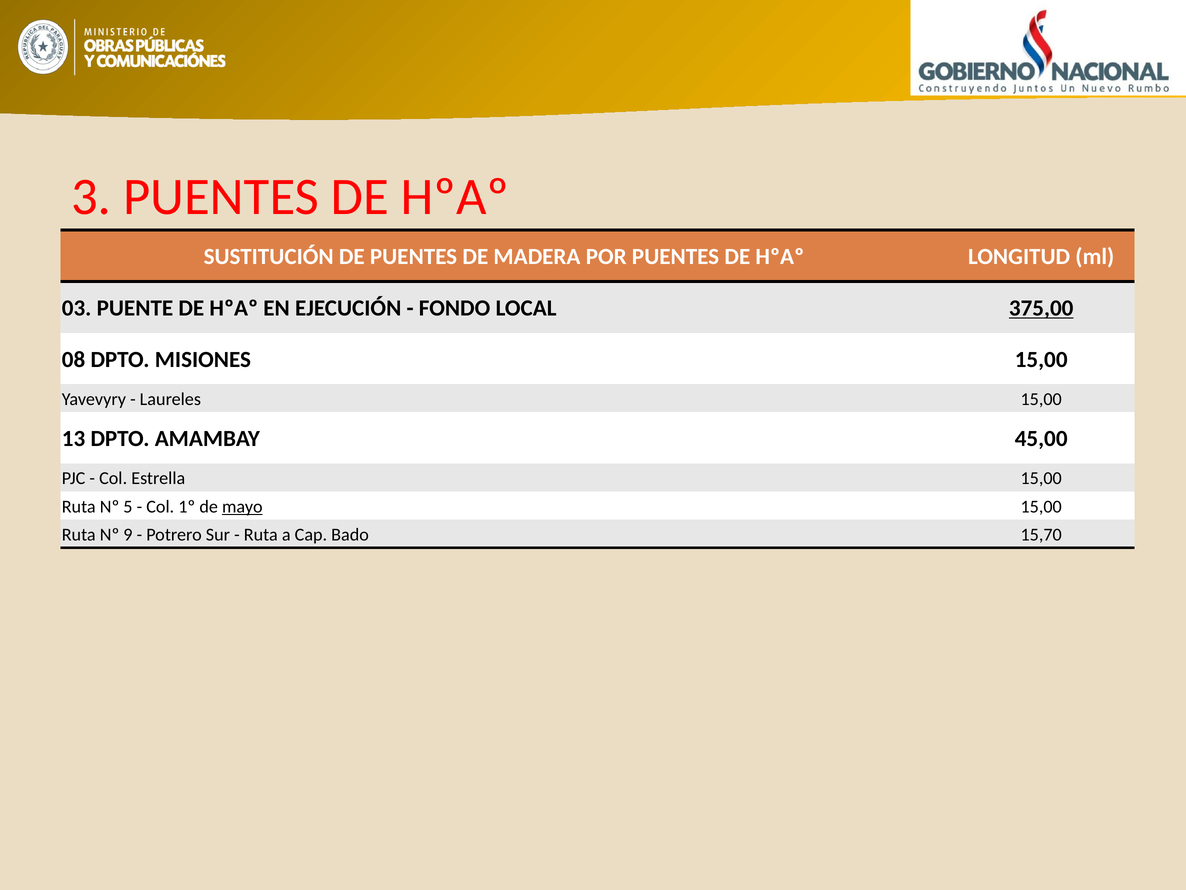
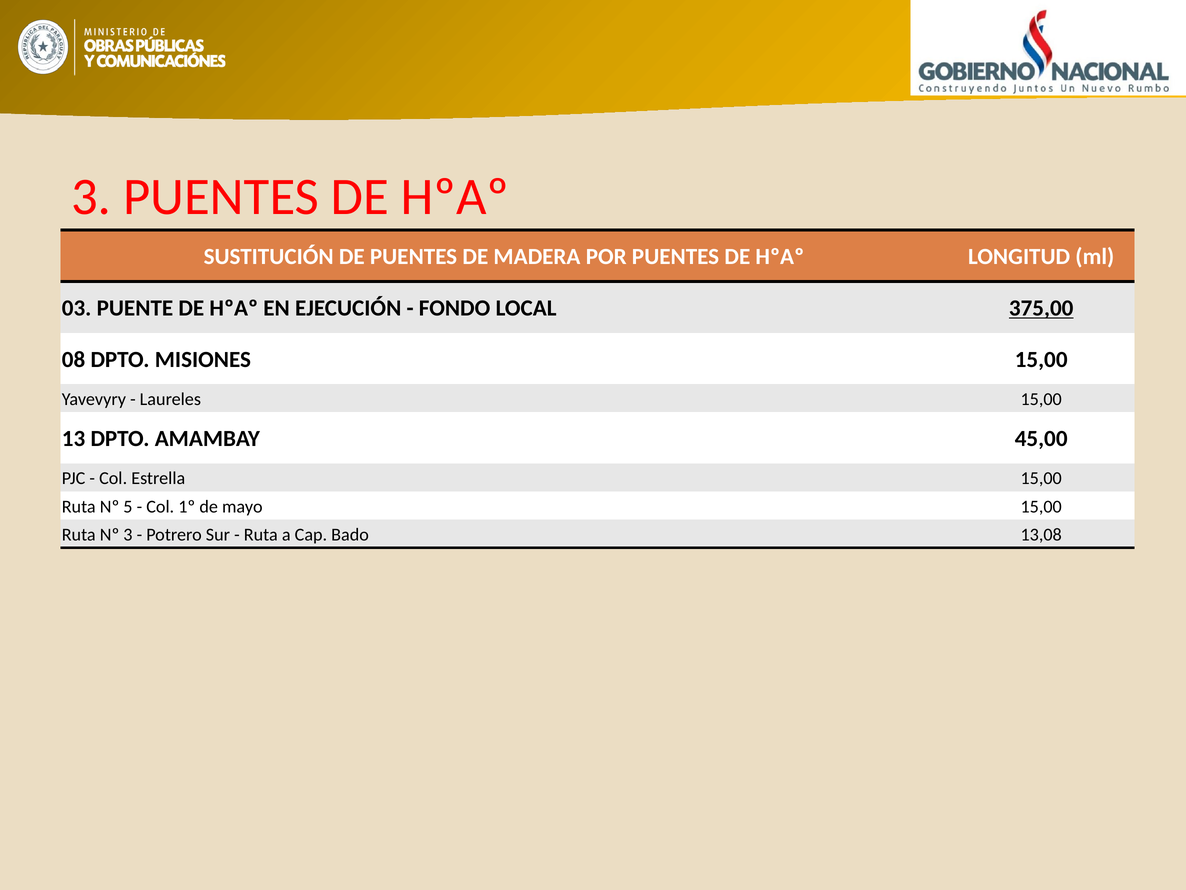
mayo underline: present -> none
Nº 9: 9 -> 3
15,70: 15,70 -> 13,08
